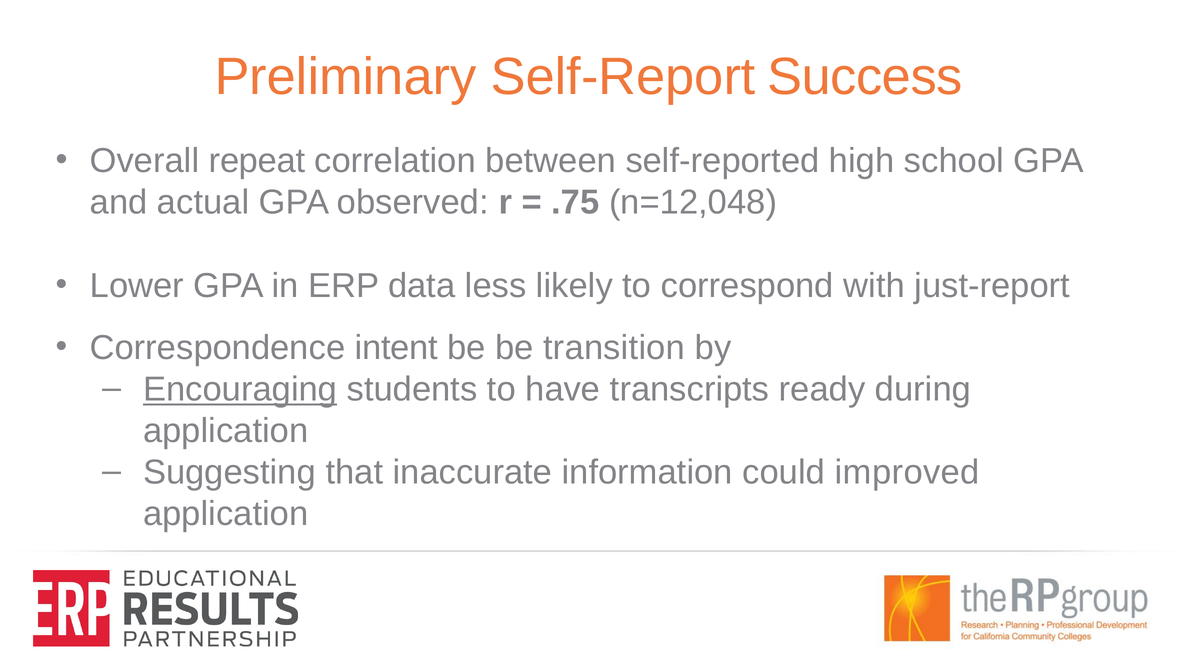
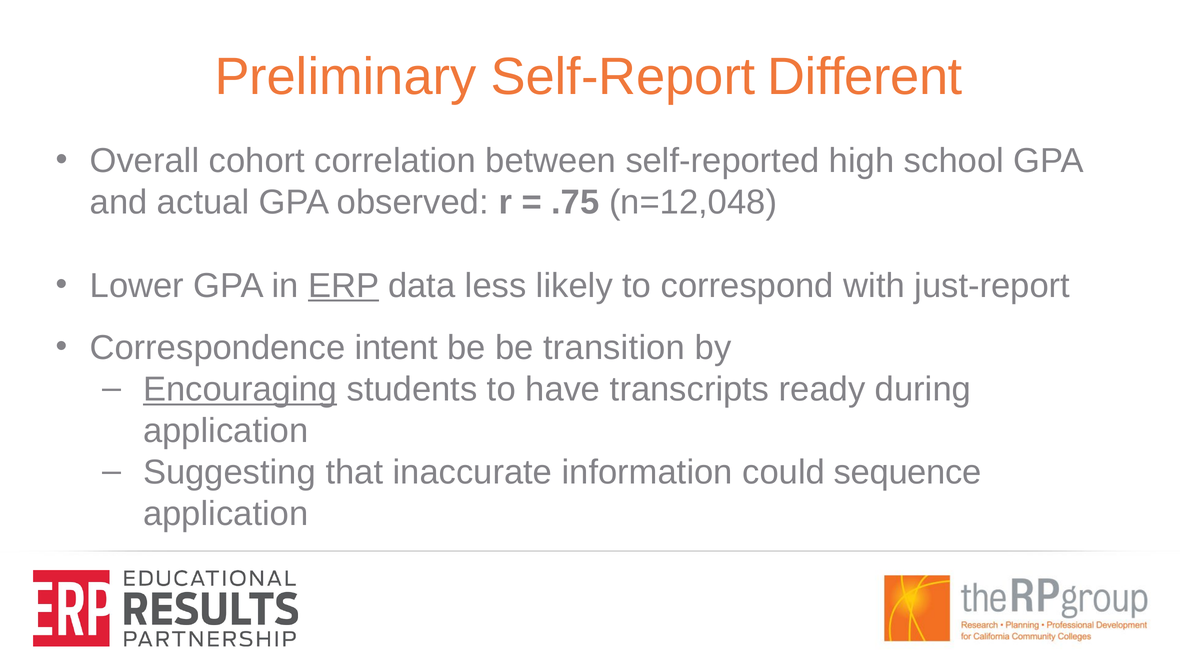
Success: Success -> Different
repeat: repeat -> cohort
ERP underline: none -> present
improved: improved -> sequence
